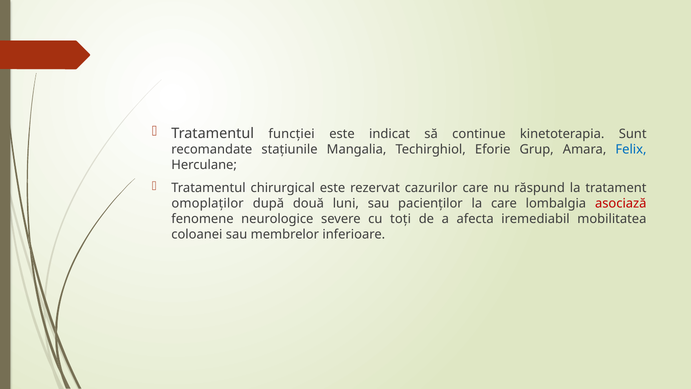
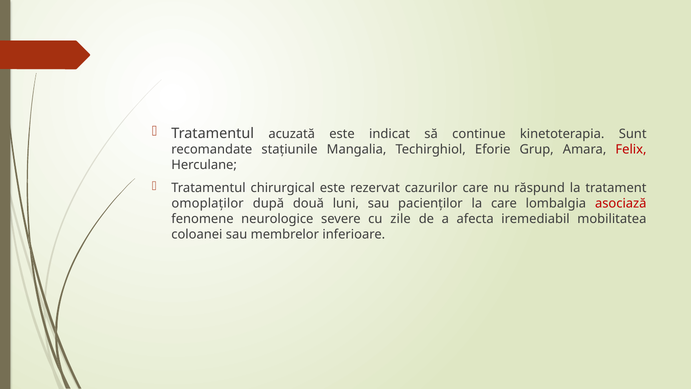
funcției: funcției -> acuzată
Felix colour: blue -> red
toți: toți -> zile
